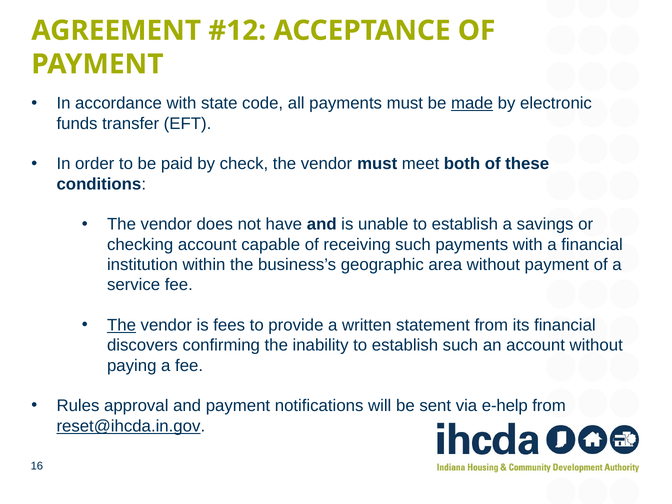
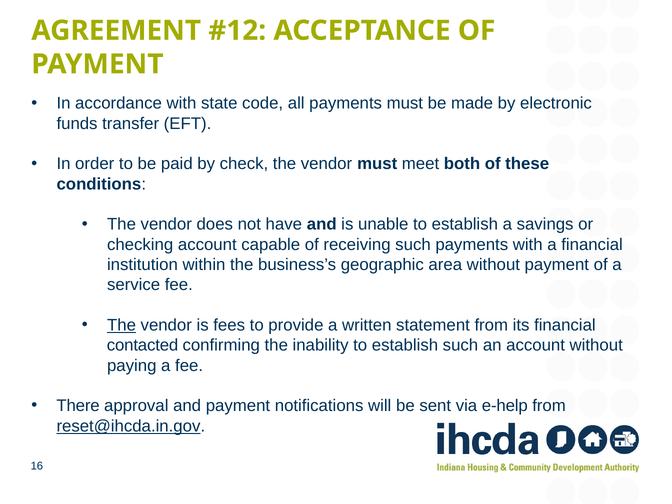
made underline: present -> none
discovers: discovers -> contacted
Rules: Rules -> There
